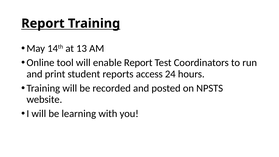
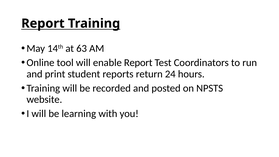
13: 13 -> 63
access: access -> return
